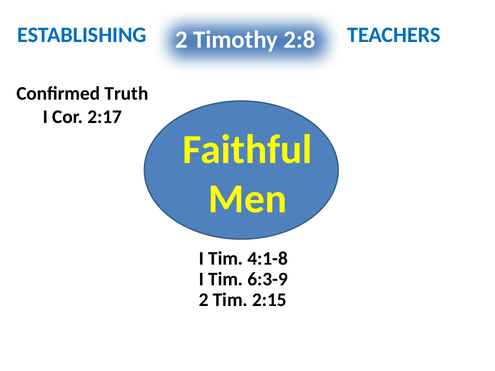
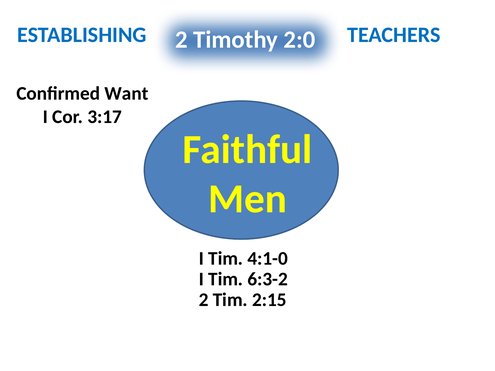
2:8: 2:8 -> 2:0
Truth: Truth -> Want
2:17: 2:17 -> 3:17
4:1-8: 4:1-8 -> 4:1-0
6:3-9: 6:3-9 -> 6:3-2
